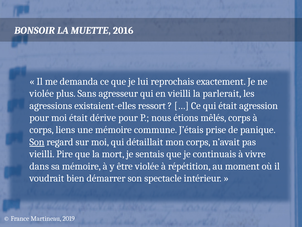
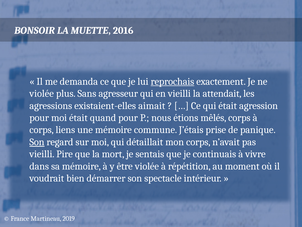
reprochais underline: none -> present
parlerait: parlerait -> attendait
ressort: ressort -> aimait
dérive: dérive -> quand
